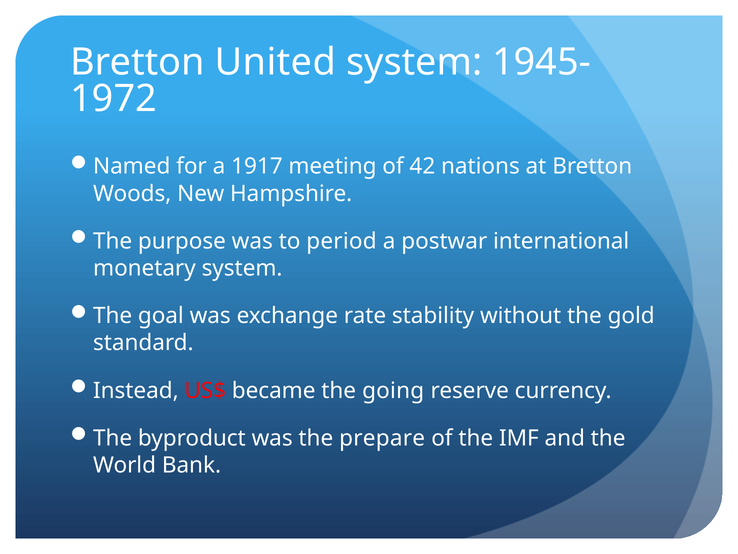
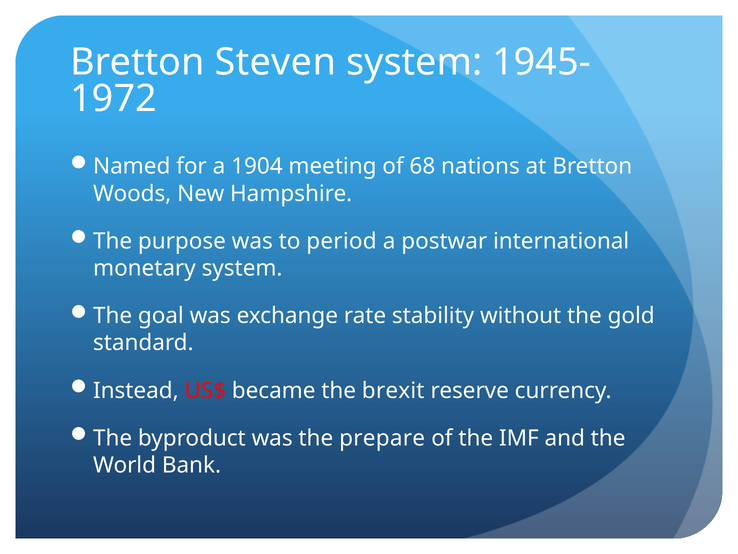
United: United -> Steven
1917: 1917 -> 1904
42: 42 -> 68
going: going -> brexit
